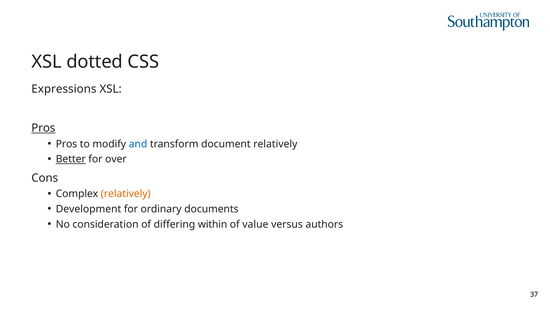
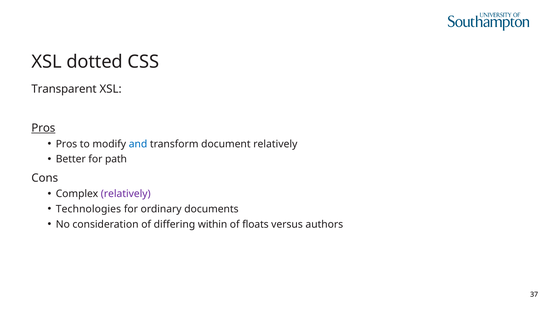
Expressions: Expressions -> Transparent
Better underline: present -> none
over: over -> path
relatively at (126, 194) colour: orange -> purple
Development: Development -> Technologies
value: value -> floats
